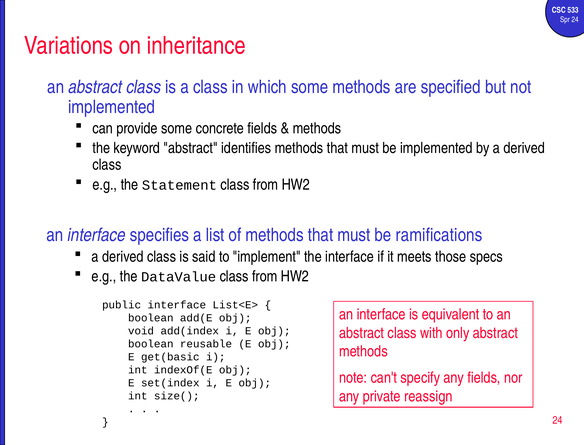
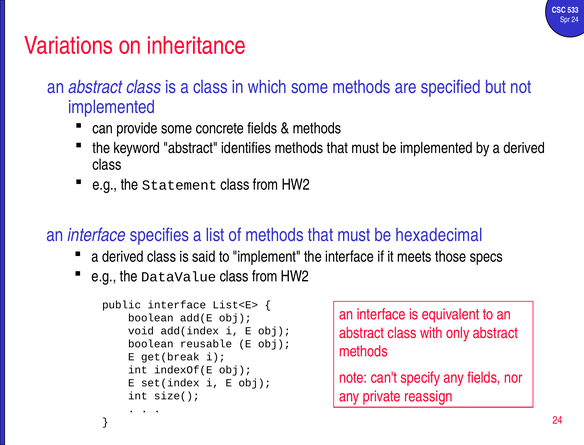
ramifications: ramifications -> hexadecimal
get(basic: get(basic -> get(break
